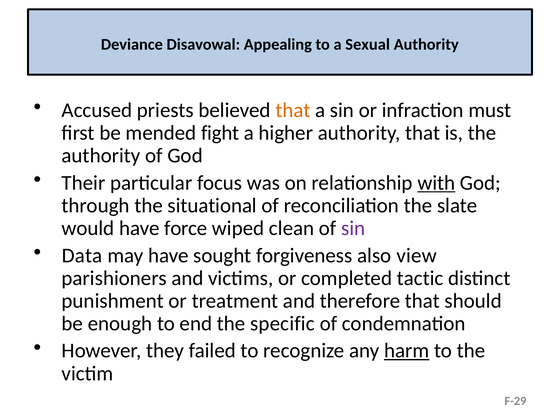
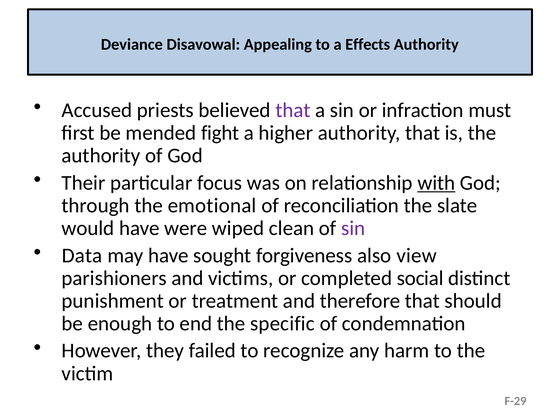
Sexual: Sexual -> Effects
that at (293, 110) colour: orange -> purple
situational: situational -> emotional
force: force -> were
tactic: tactic -> social
harm underline: present -> none
